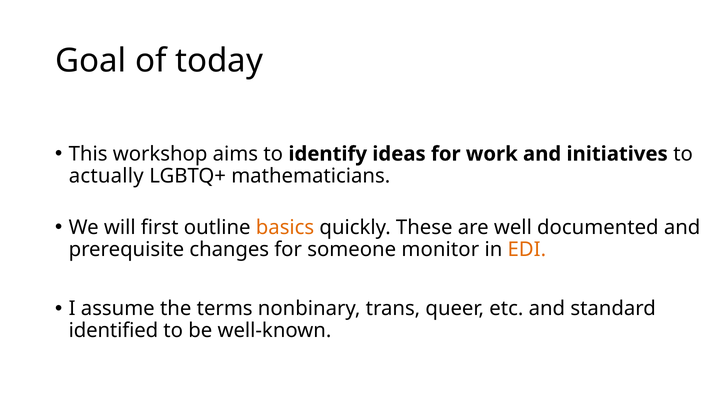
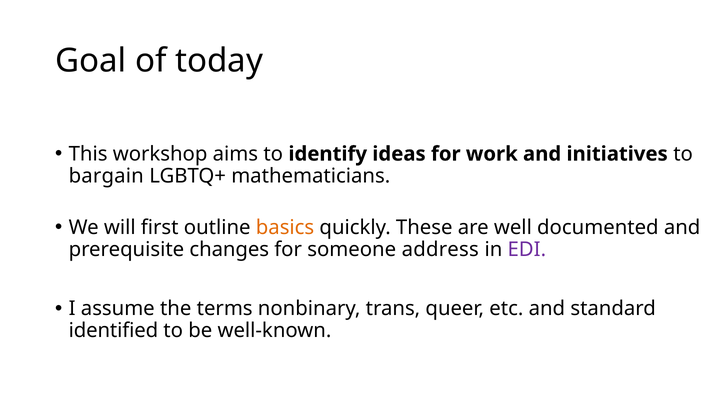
actually: actually -> bargain
monitor: monitor -> address
EDI colour: orange -> purple
